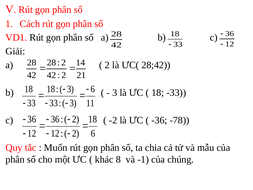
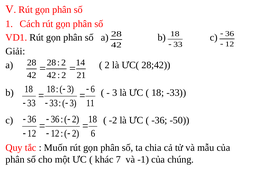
-78: -78 -> -50
8: 8 -> 7
